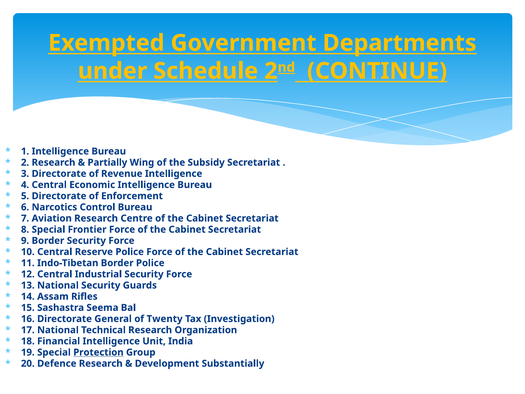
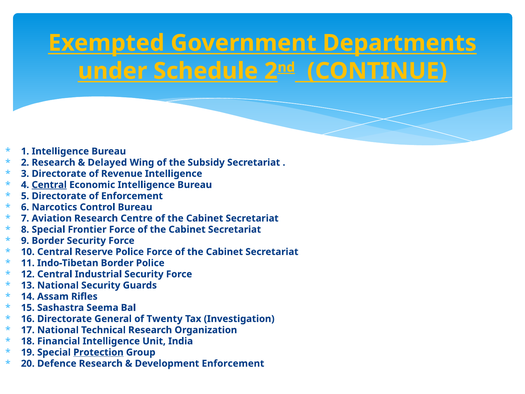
Partially: Partially -> Delayed
Central at (49, 185) underline: none -> present
Development Substantially: Substantially -> Enforcement
